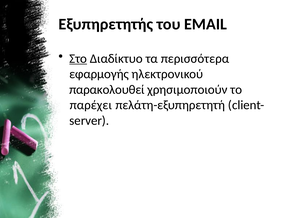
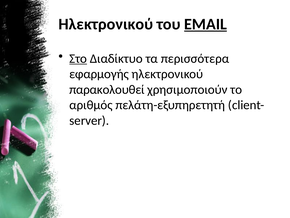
Εξυπηρετητής at (106, 24): Εξυπηρετητής -> Ηλεκτρονικού
EMAIL underline: none -> present
παρέχει: παρέχει -> αριθμός
